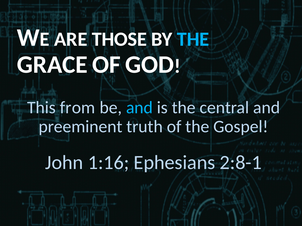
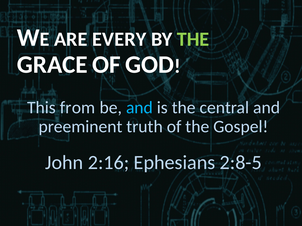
THOSE: THOSE -> EVERY
THE at (193, 39) colour: light blue -> light green
1:16: 1:16 -> 2:16
2:8-1: 2:8-1 -> 2:8-5
